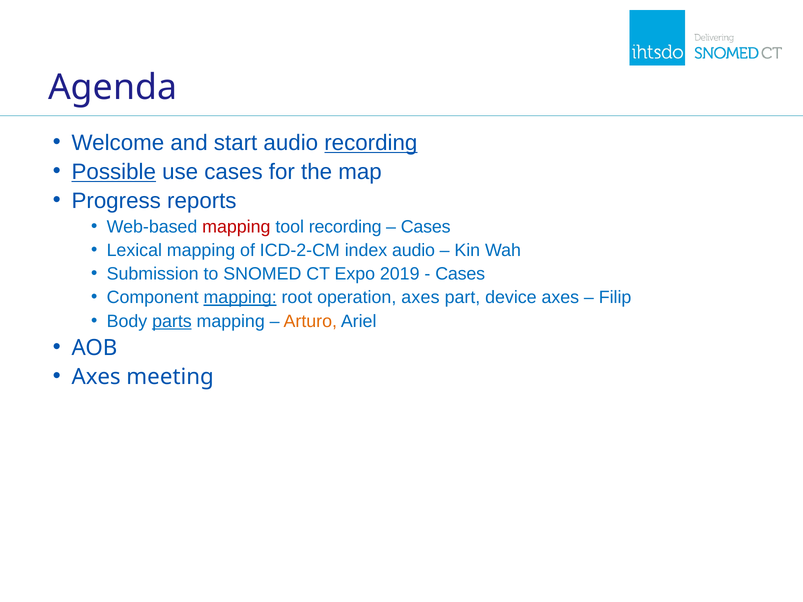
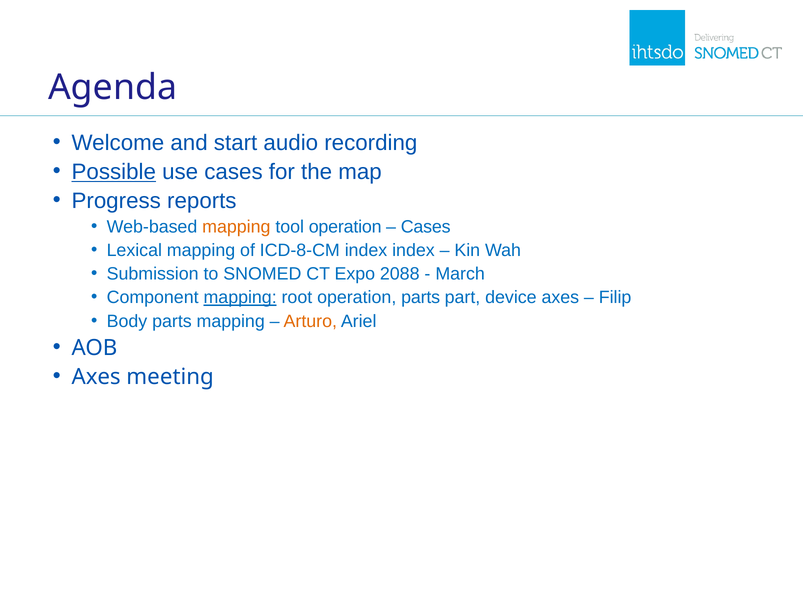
recording at (371, 143) underline: present -> none
mapping at (236, 227) colour: red -> orange
tool recording: recording -> operation
ICD-2-CM: ICD-2-CM -> ICD-8-CM
index audio: audio -> index
2019: 2019 -> 2088
Cases at (460, 274): Cases -> March
operation axes: axes -> parts
parts at (172, 321) underline: present -> none
